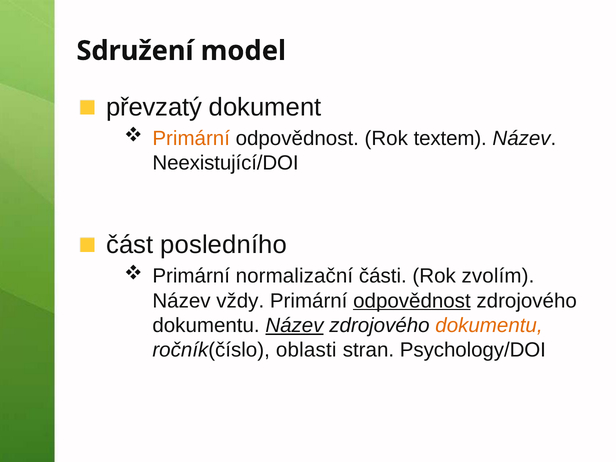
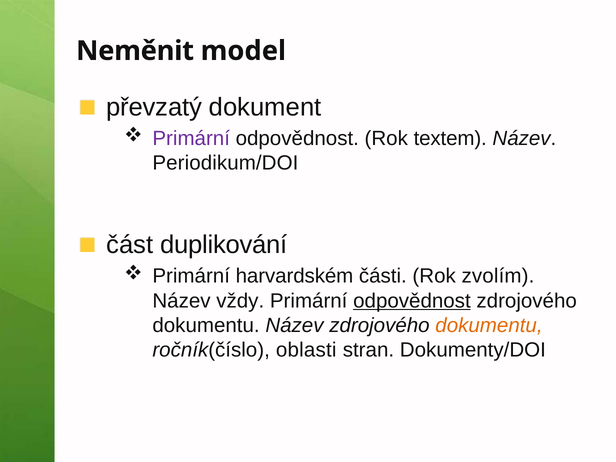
Sdružení: Sdružení -> Neměnit
Primární at (191, 139) colour: orange -> purple
Neexistující/DOI: Neexistující/DOI -> Periodikum/DOI
posledního: posledního -> duplikování
normalizační: normalizační -> harvardském
Název at (294, 325) underline: present -> none
Psychology/DOI: Psychology/DOI -> Dokumenty/DOI
